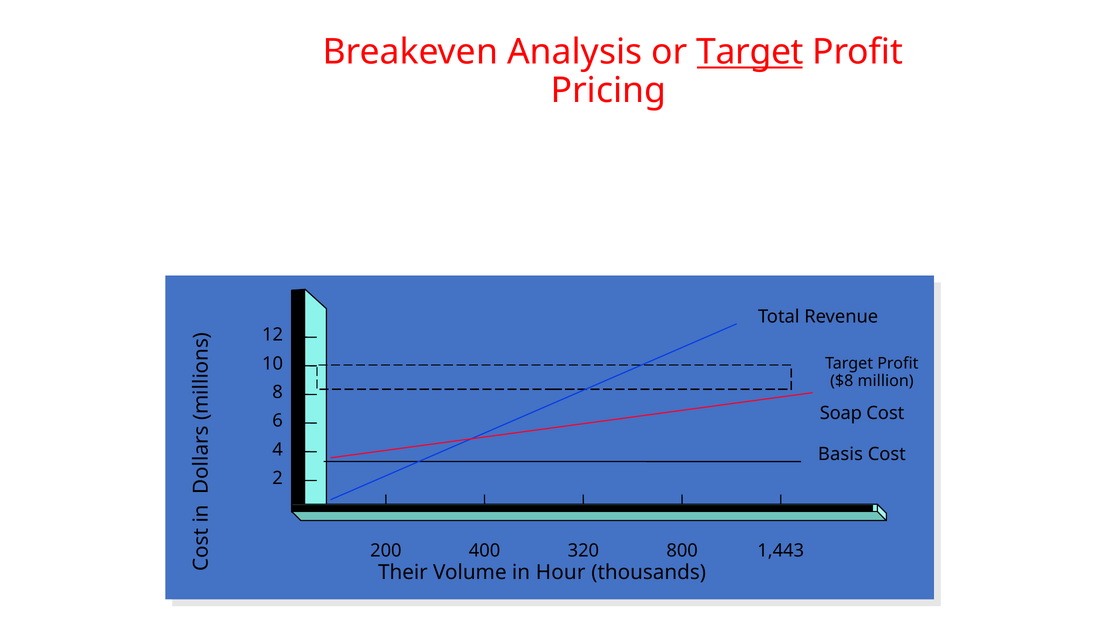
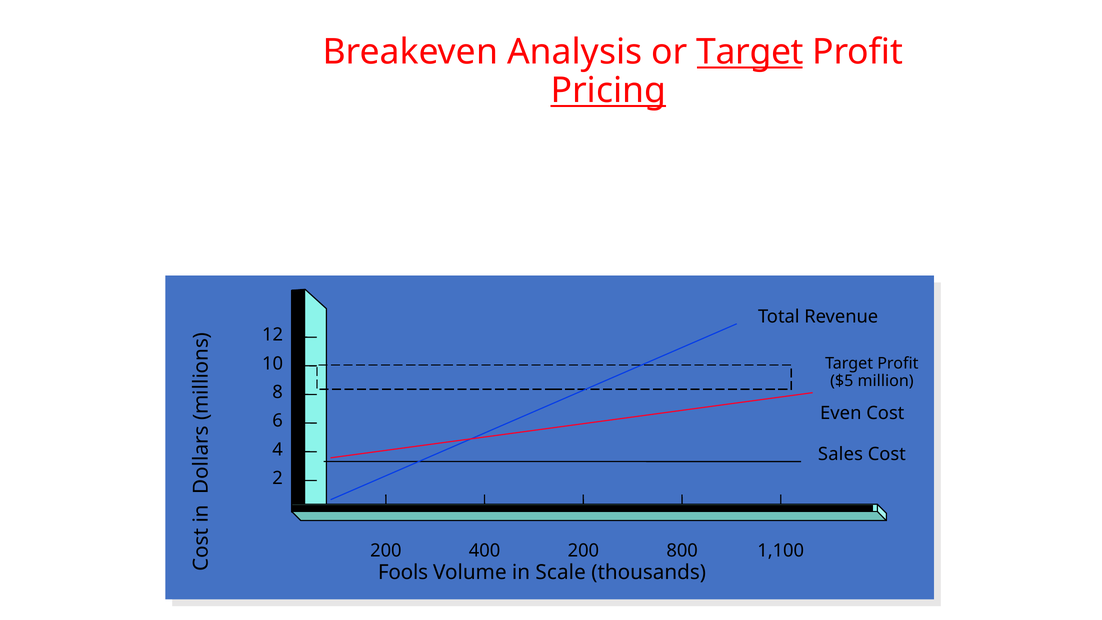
Pricing underline: none -> present
$8: $8 -> $5
Soap at (841, 413): Soap -> Even
Basis: Basis -> Sales
400 320: 320 -> 200
1,443: 1,443 -> 1,100
Their: Their -> Fools
Hour: Hour -> Scale
